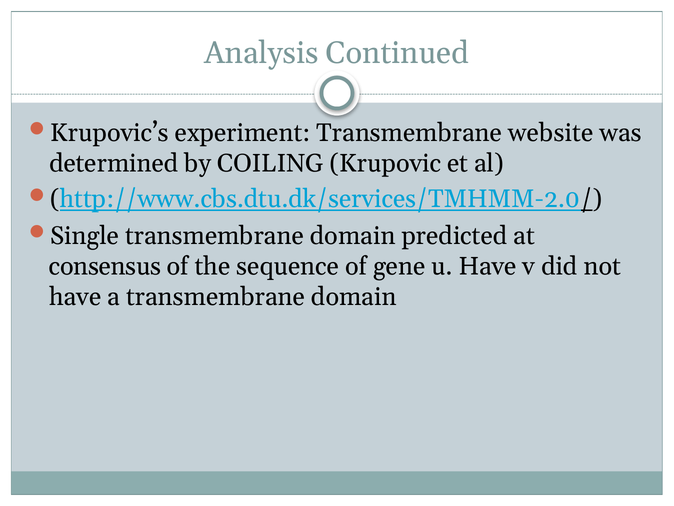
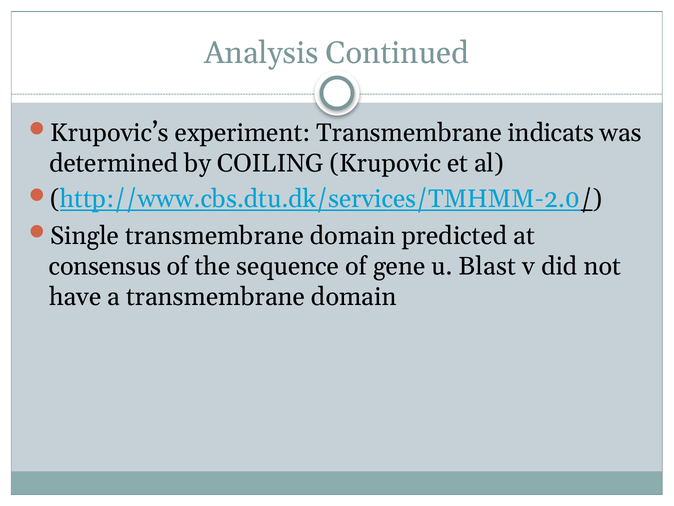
website: website -> indicats
u Have: Have -> Blast
